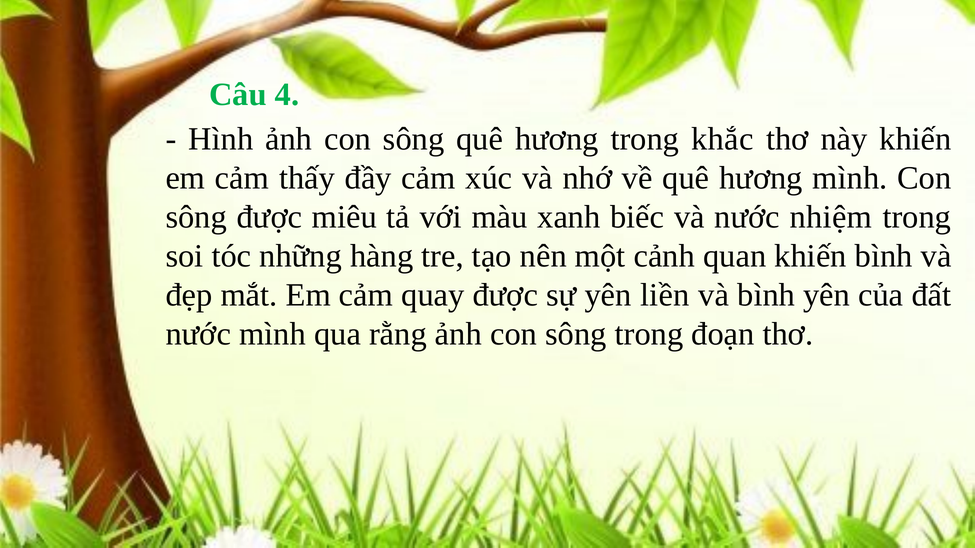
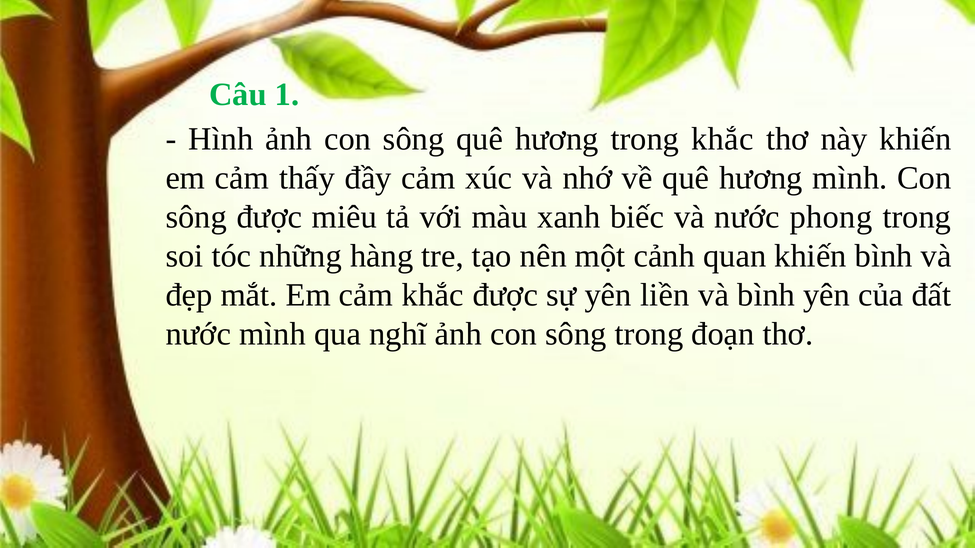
4: 4 -> 1
nhiệm: nhiệm -> phong
cảm quay: quay -> khắc
rằng: rằng -> nghĩ
